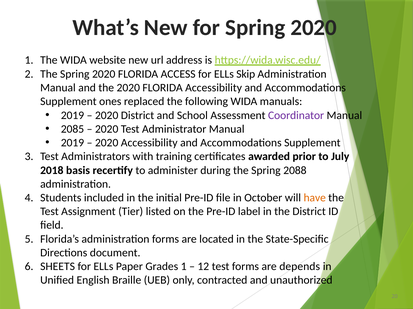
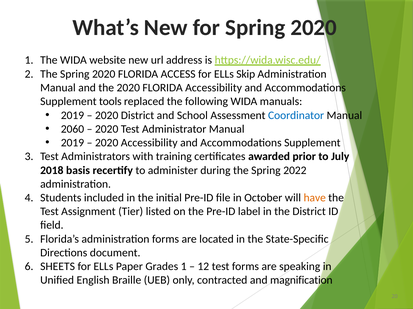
ones: ones -> tools
Coordinator colour: purple -> blue
2085: 2085 -> 2060
2088: 2088 -> 2022
depends: depends -> speaking
unauthorized: unauthorized -> magnification
